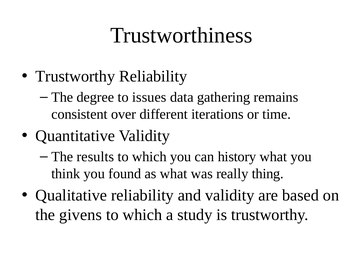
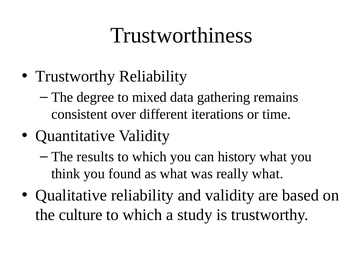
issues: issues -> mixed
really thing: thing -> what
givens: givens -> culture
